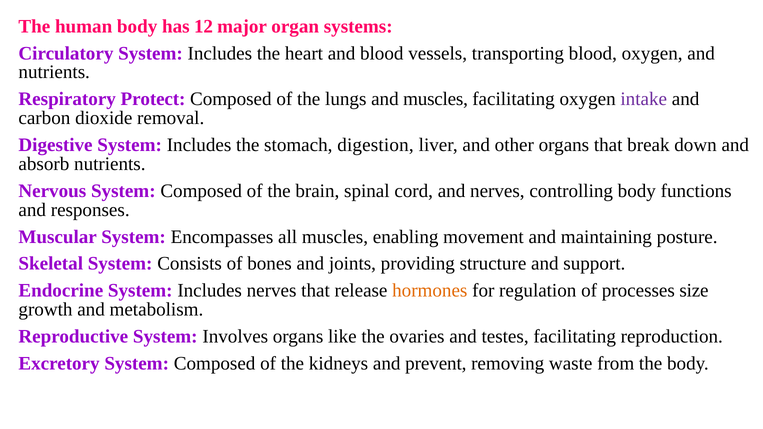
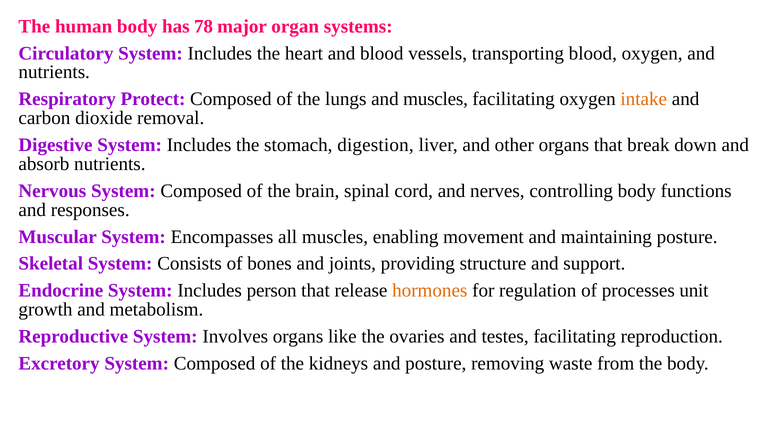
12: 12 -> 78
intake colour: purple -> orange
Includes nerves: nerves -> person
size: size -> unit
and prevent: prevent -> posture
